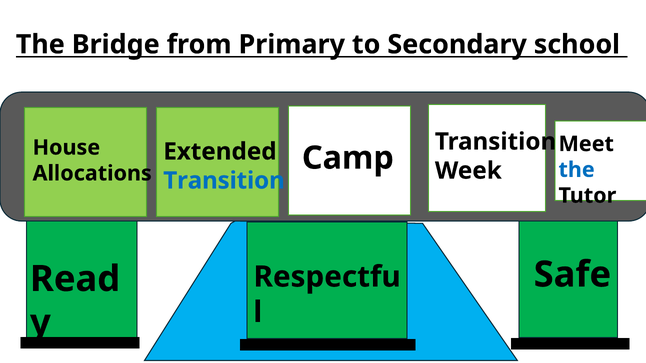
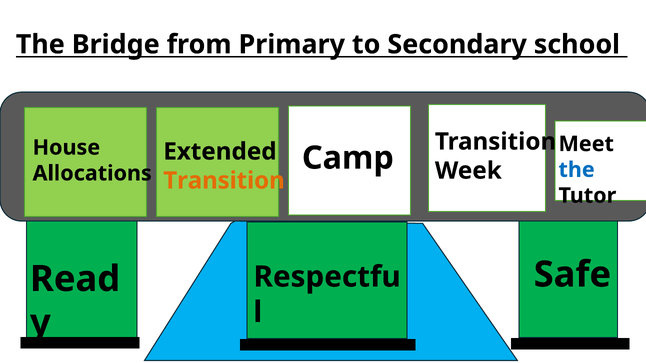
Transition at (224, 181) colour: blue -> orange
